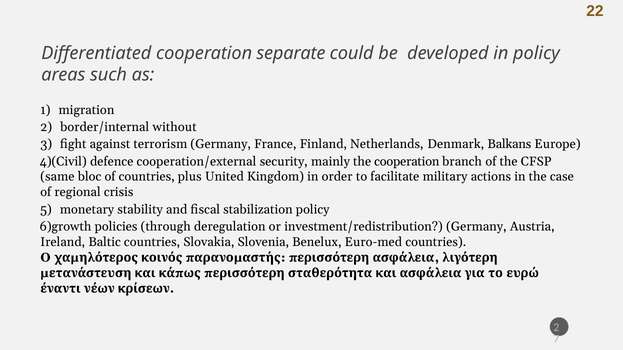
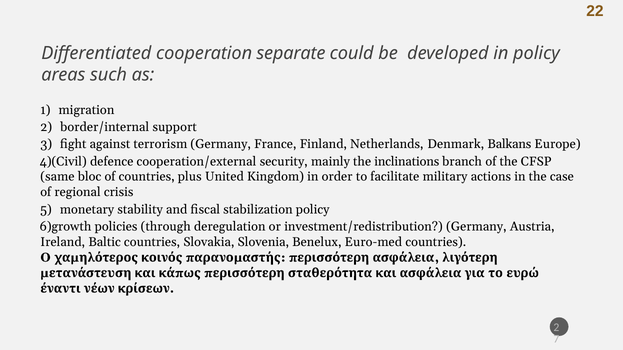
without: without -> support
the cooperation: cooperation -> inclinations
